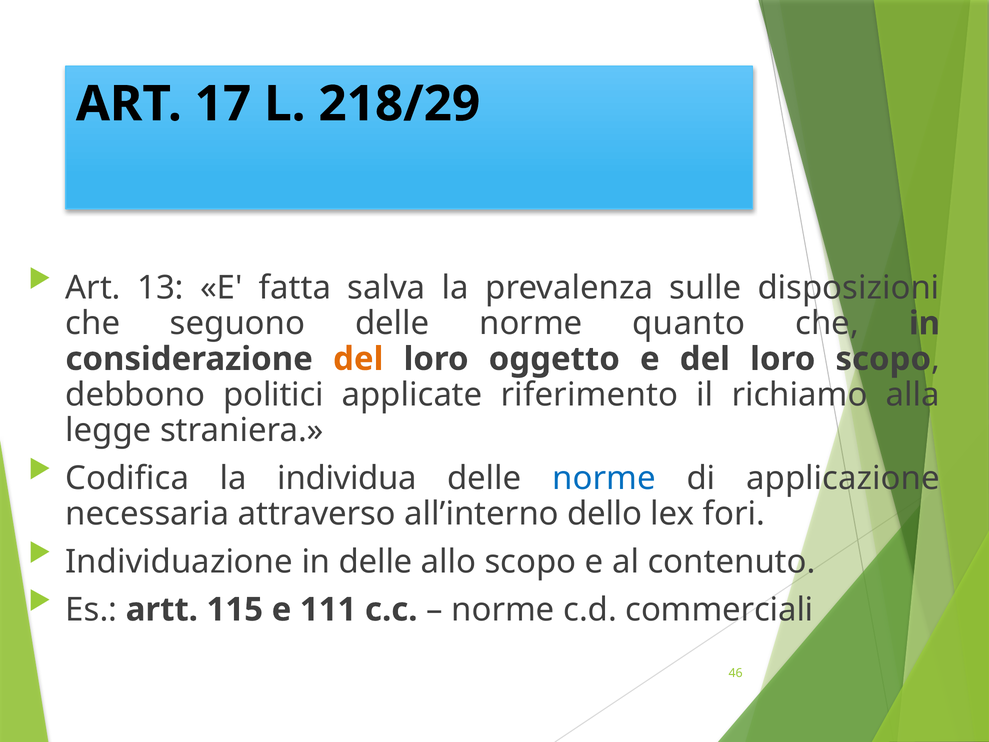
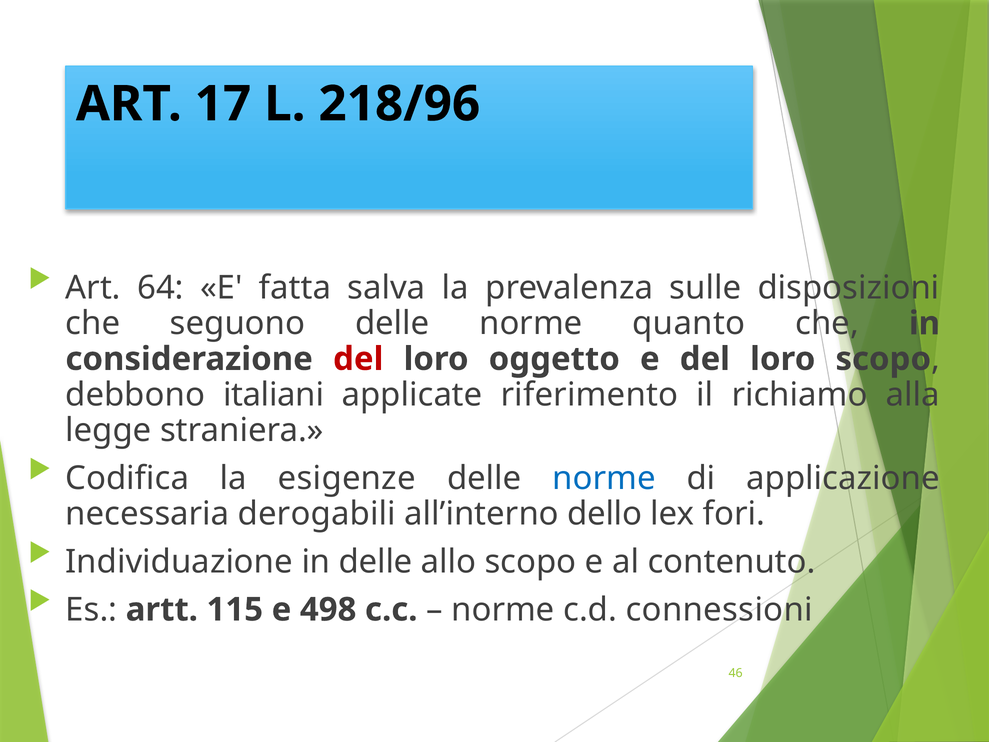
218/29: 218/29 -> 218/96
13: 13 -> 64
del at (358, 359) colour: orange -> red
politici: politici -> italiani
individua: individua -> esigenze
attraverso: attraverso -> derogabili
111: 111 -> 498
commerciali: commerciali -> connessioni
